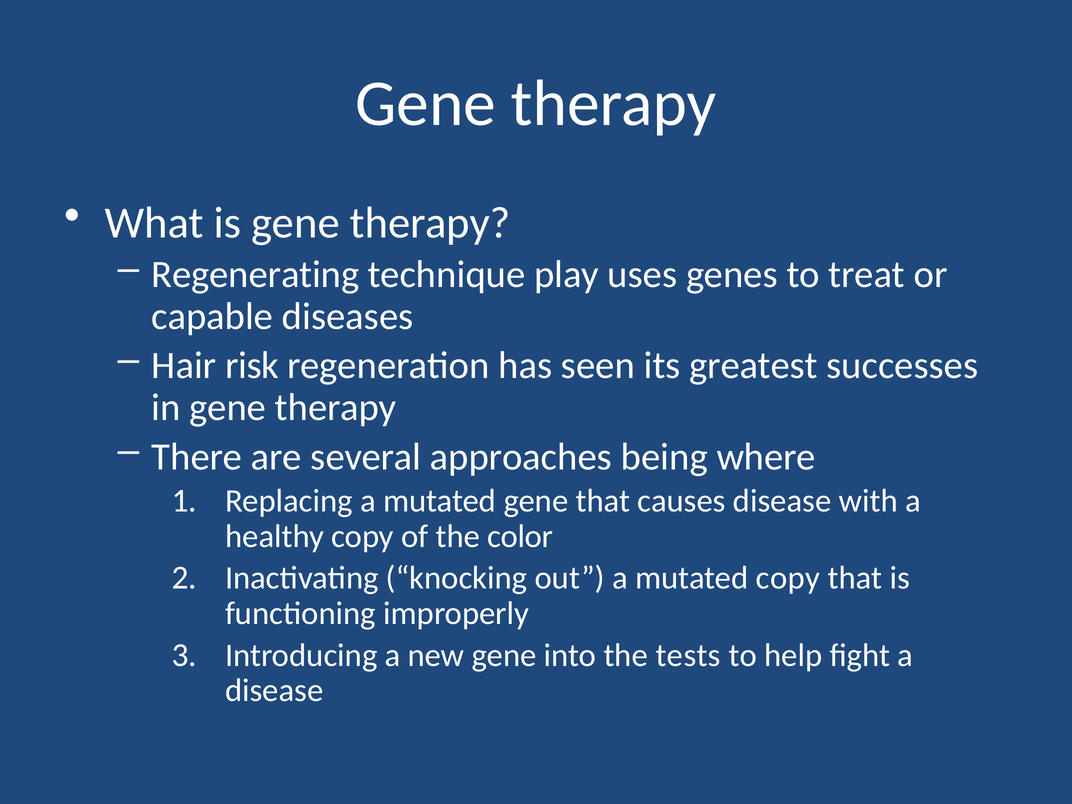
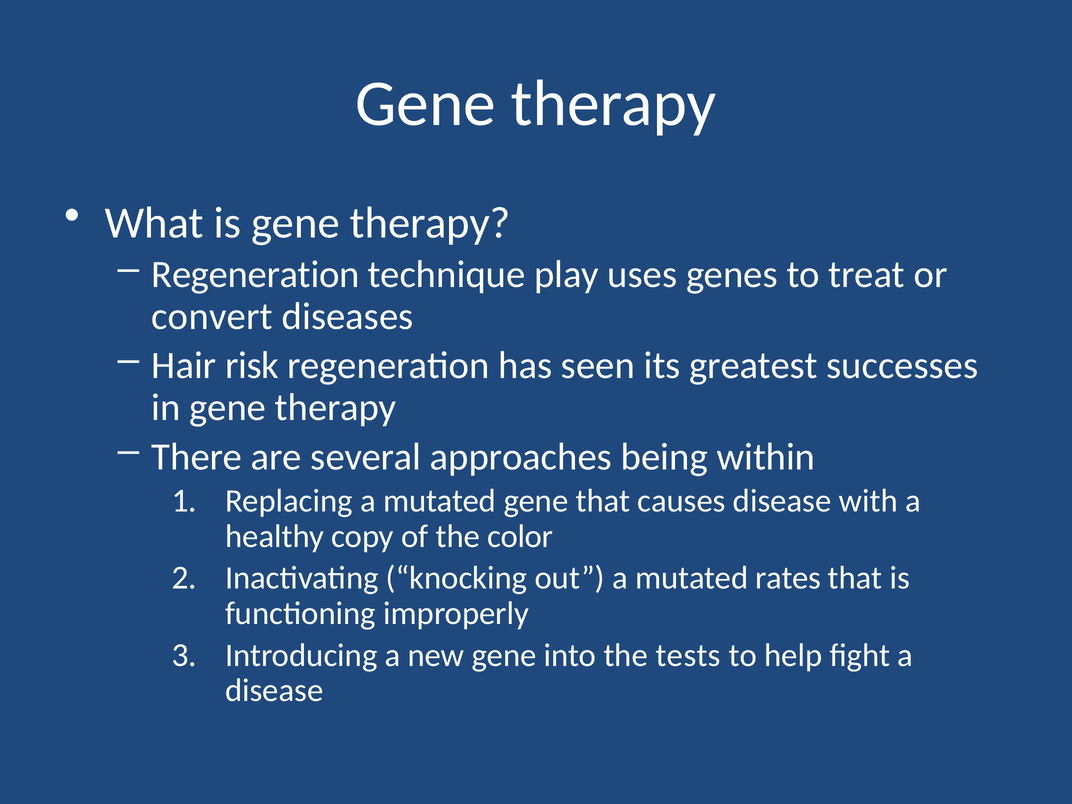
Regenerating at (255, 275): Regenerating -> Regeneration
capable: capable -> convert
where: where -> within
mutated copy: copy -> rates
